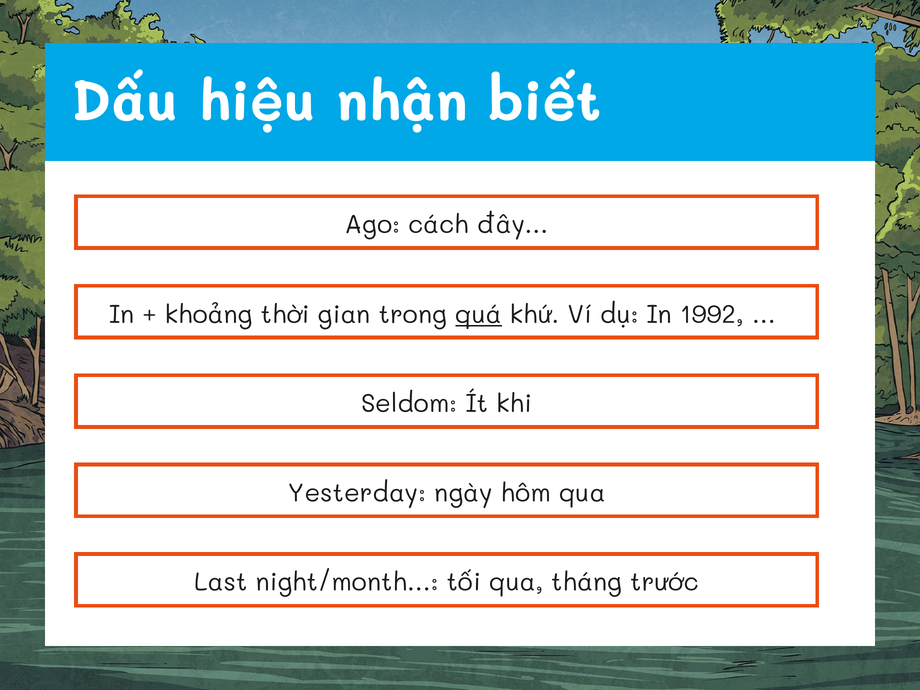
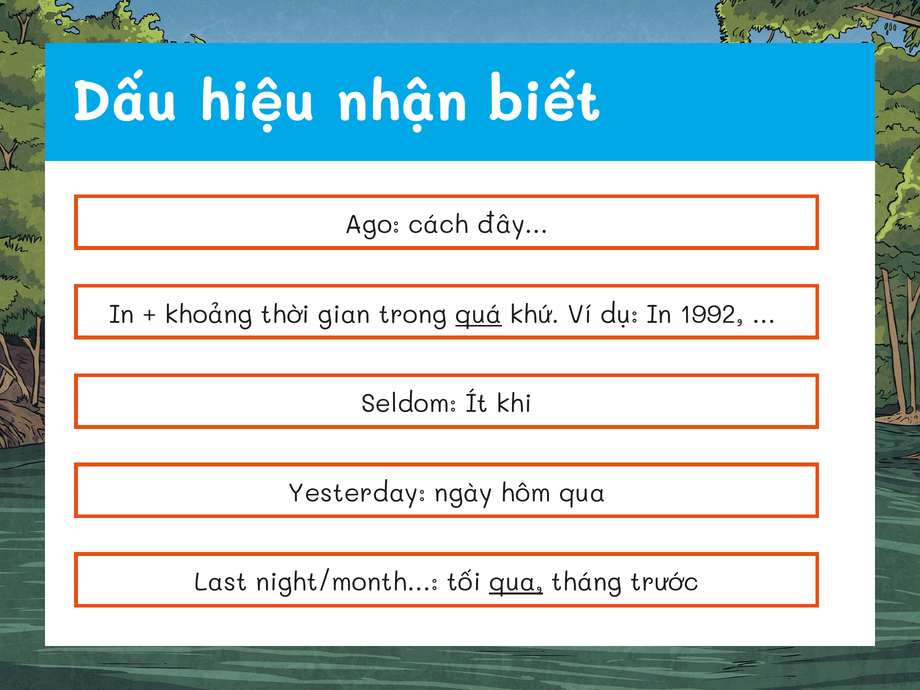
qua at (516, 582) underline: none -> present
